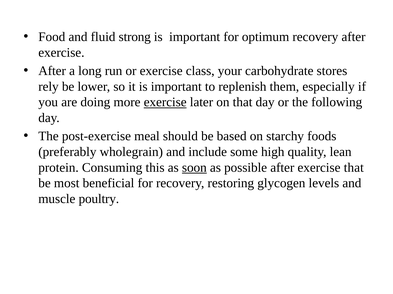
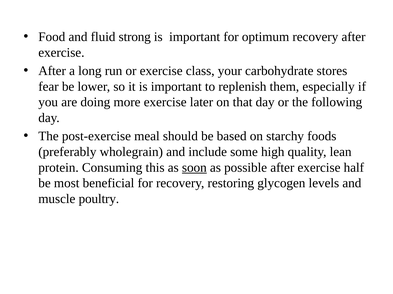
rely: rely -> fear
exercise at (165, 102) underline: present -> none
exercise that: that -> half
